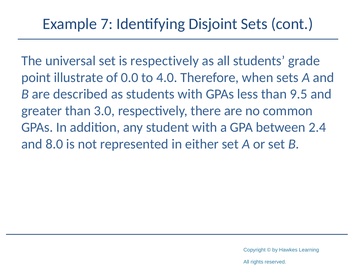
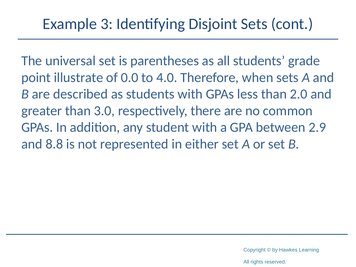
7: 7 -> 3
is respectively: respectively -> parentheses
9.5: 9.5 -> 2.0
2.4: 2.4 -> 2.9
8.0: 8.0 -> 8.8
